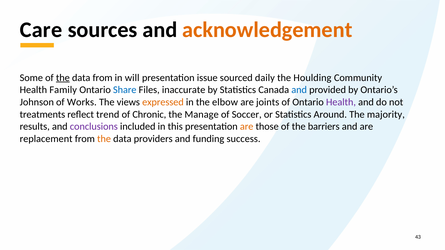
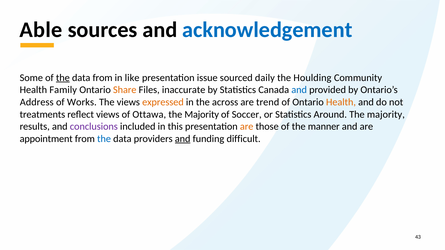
Care: Care -> Able
acknowledgement colour: orange -> blue
will: will -> like
Share colour: blue -> orange
Johnson: Johnson -> Address
elbow: elbow -> across
joints: joints -> trend
Health at (341, 102) colour: purple -> orange
reflect trend: trend -> views
Chronic: Chronic -> Ottawa
Manage at (202, 114): Manage -> Majority
barriers: barriers -> manner
replacement: replacement -> appointment
the at (104, 139) colour: orange -> blue
and at (183, 139) underline: none -> present
success: success -> difficult
